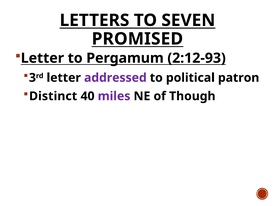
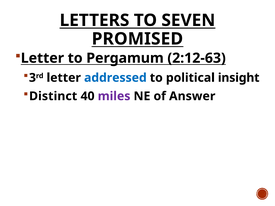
2:12-93: 2:12-93 -> 2:12-63
addressed colour: purple -> blue
patron: patron -> insight
Though: Though -> Answer
